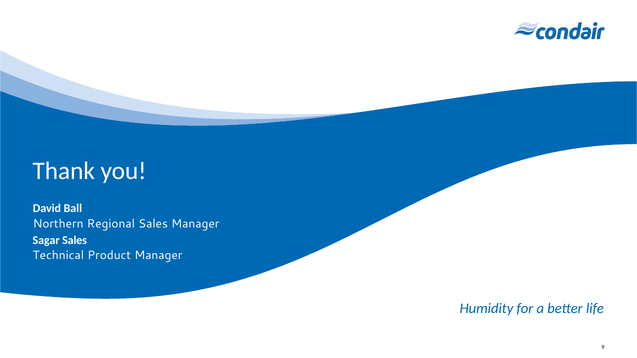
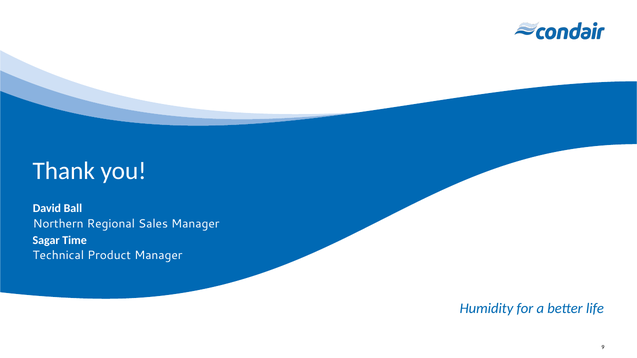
Sagar Sales: Sales -> Time
